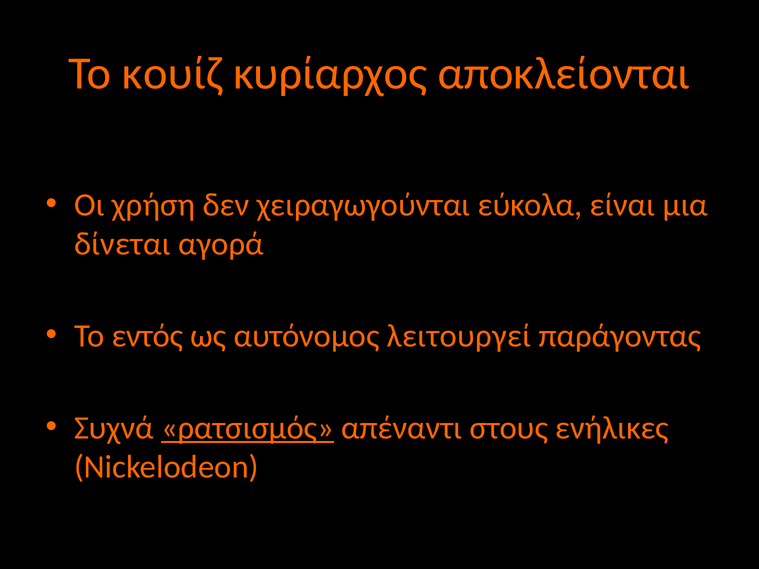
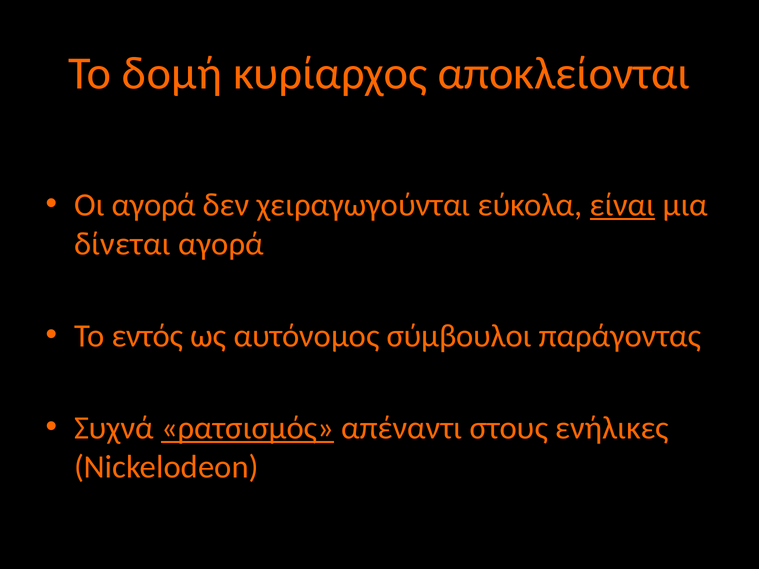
κουίζ: κουίζ -> δομή
Οι χρήση: χρήση -> αγορά
είναι underline: none -> present
λειτουργεί: λειτουργεί -> σύμβουλοι
